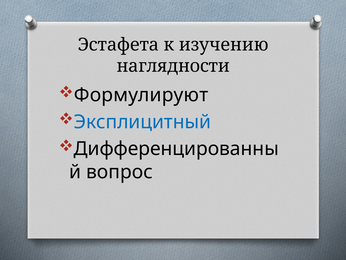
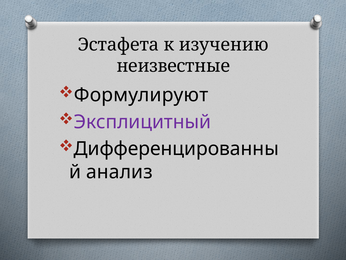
наглядности: наглядности -> неизвестные
Эксплицитный colour: blue -> purple
вопрос: вопрос -> анализ
